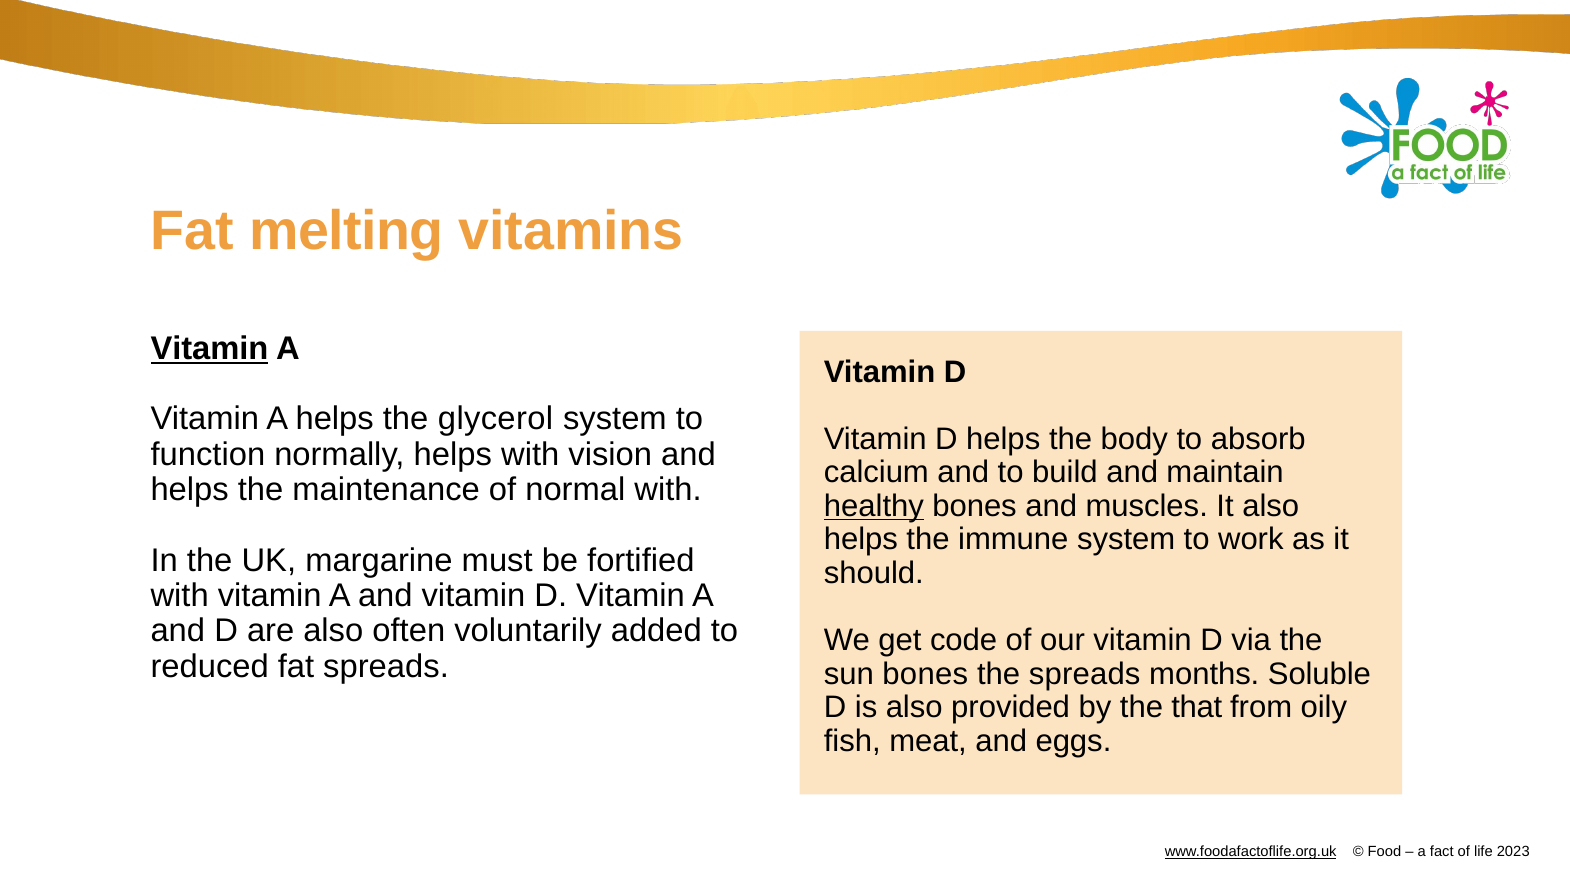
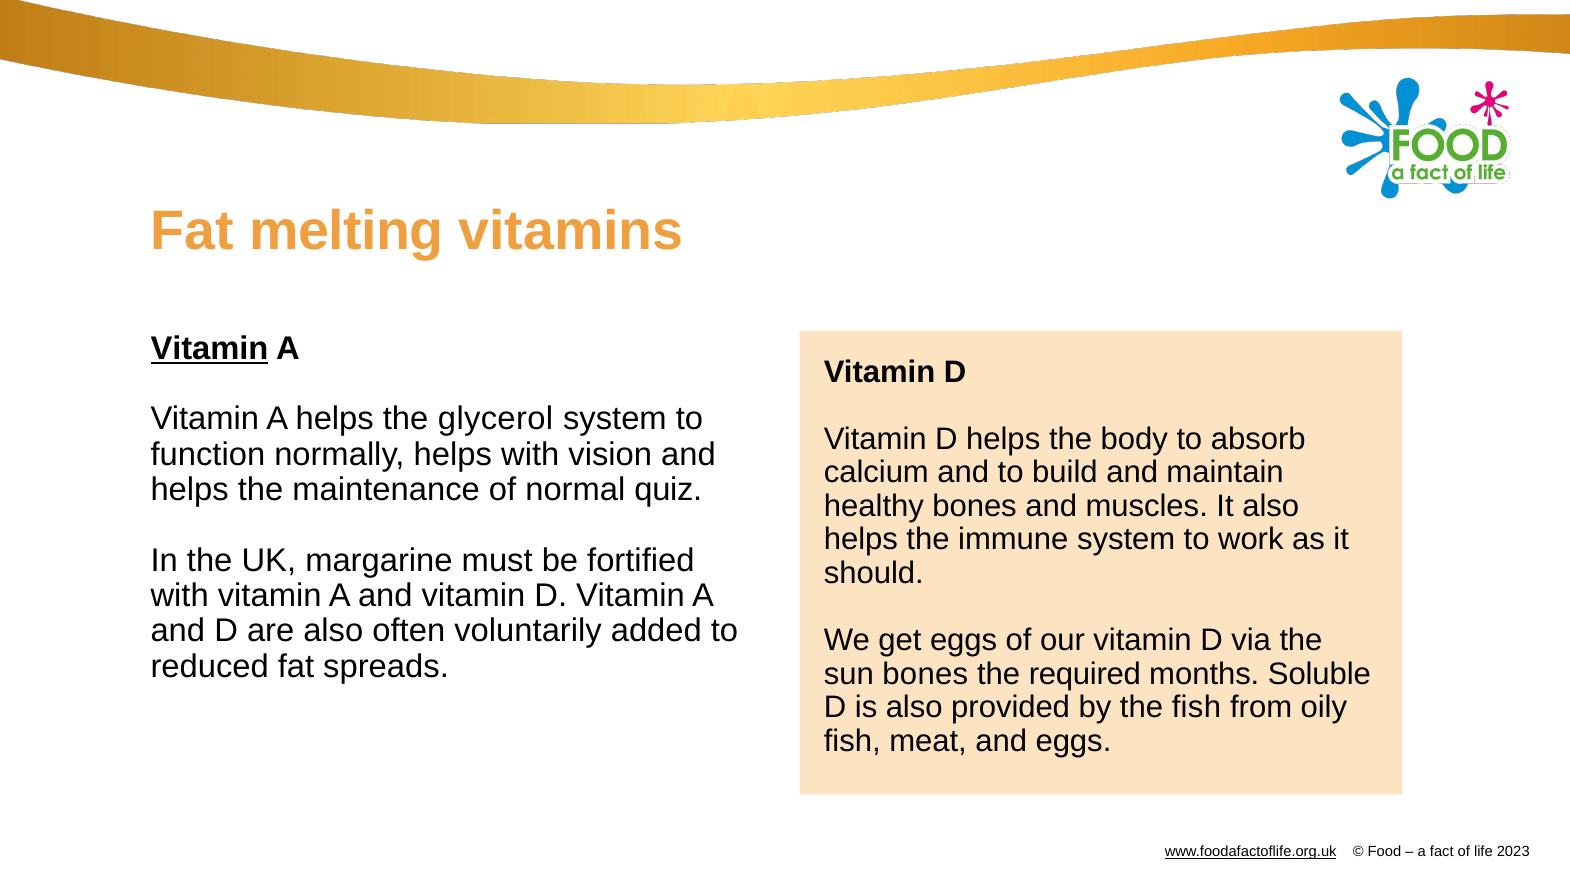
normal with: with -> quiz
healthy underline: present -> none
get code: code -> eggs
the spreads: spreads -> required
the that: that -> fish
